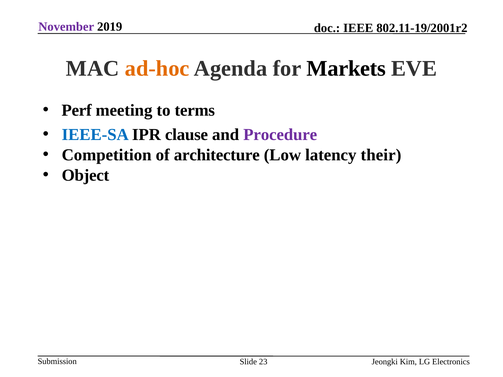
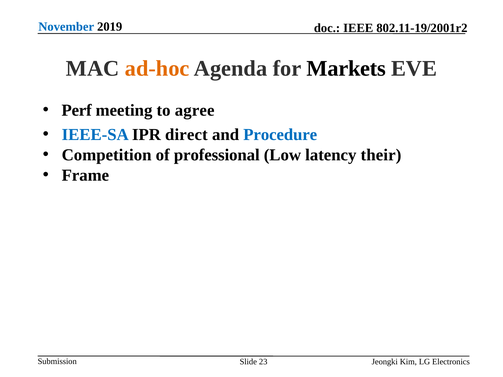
November colour: purple -> blue
terms: terms -> agree
clause: clause -> direct
Procedure colour: purple -> blue
architecture: architecture -> professional
Object: Object -> Frame
